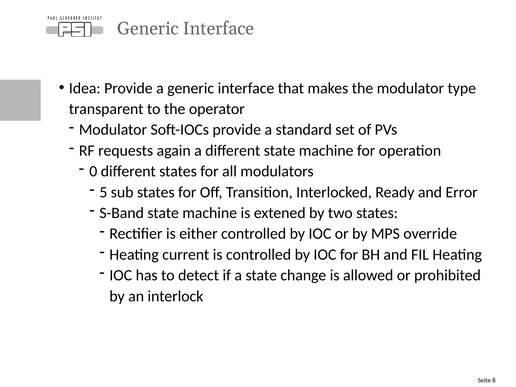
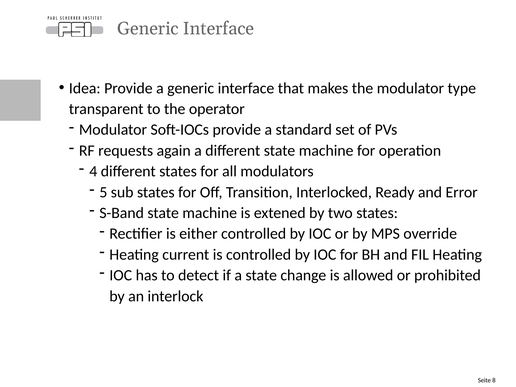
0: 0 -> 4
